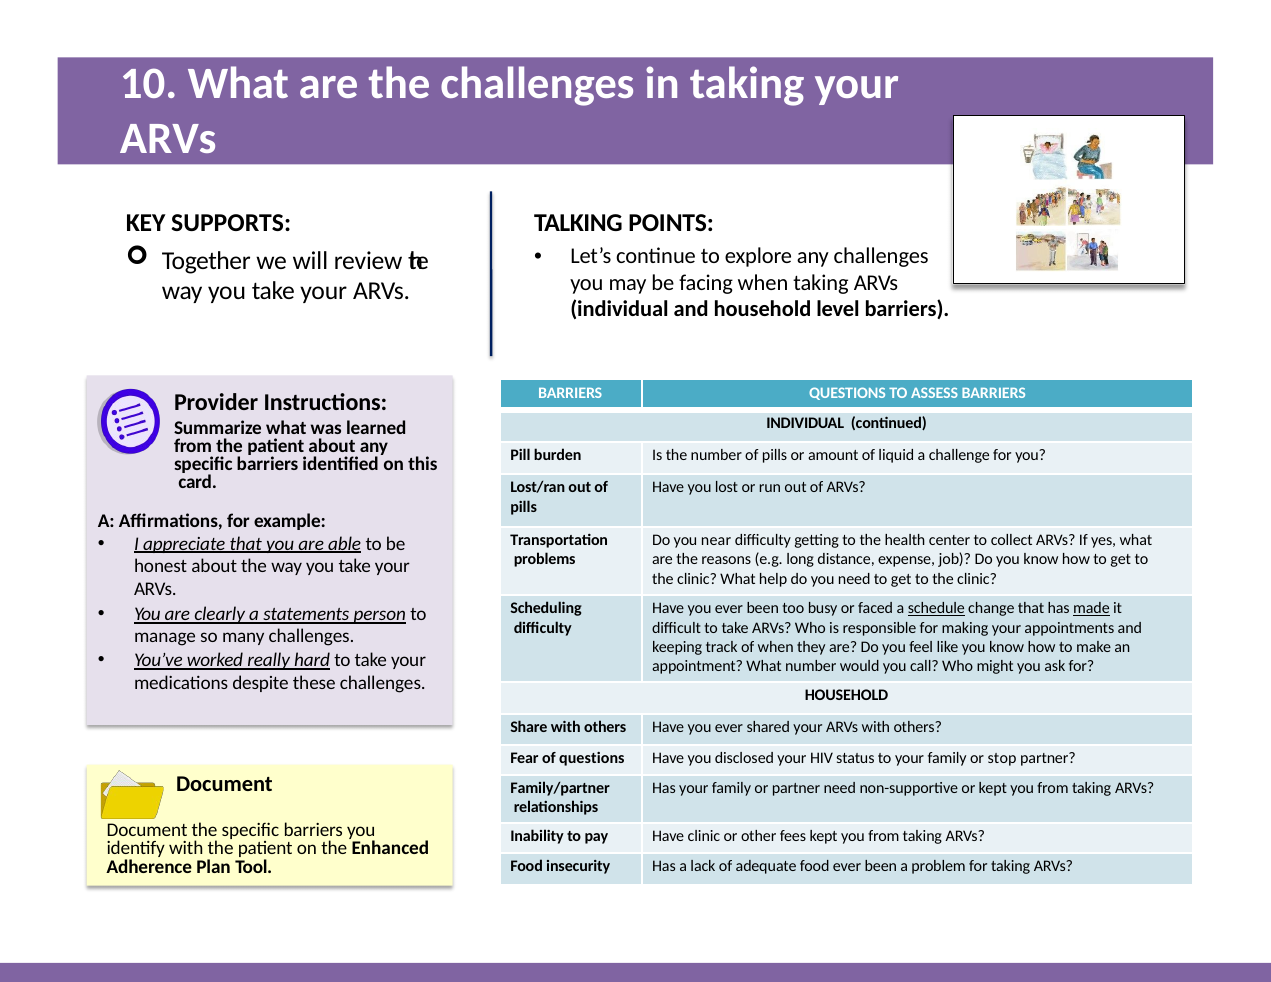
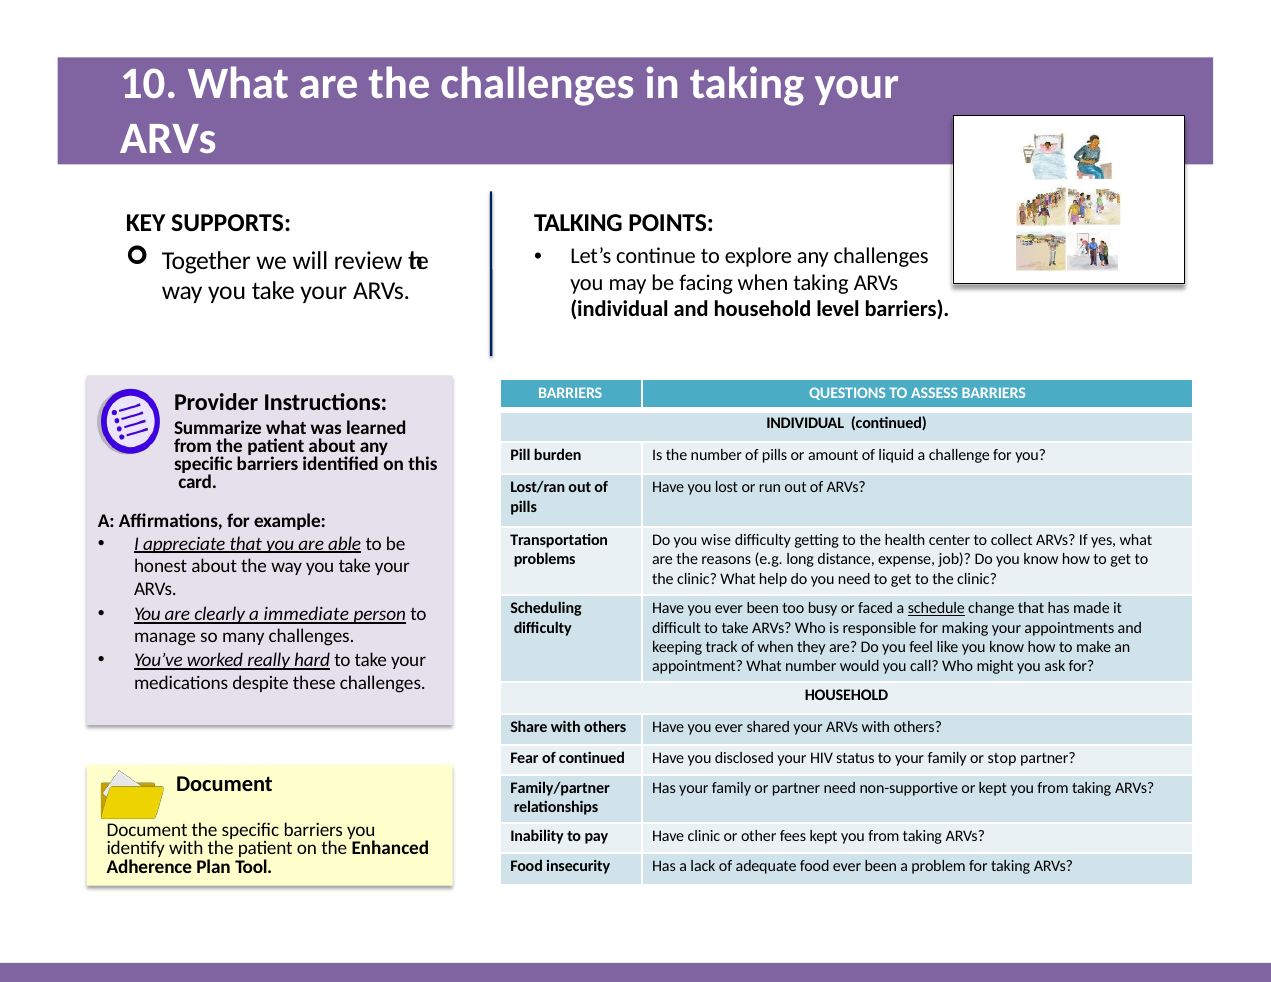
near: near -> wise
made underline: present -> none
statements: statements -> immediate
of questions: questions -> continued
